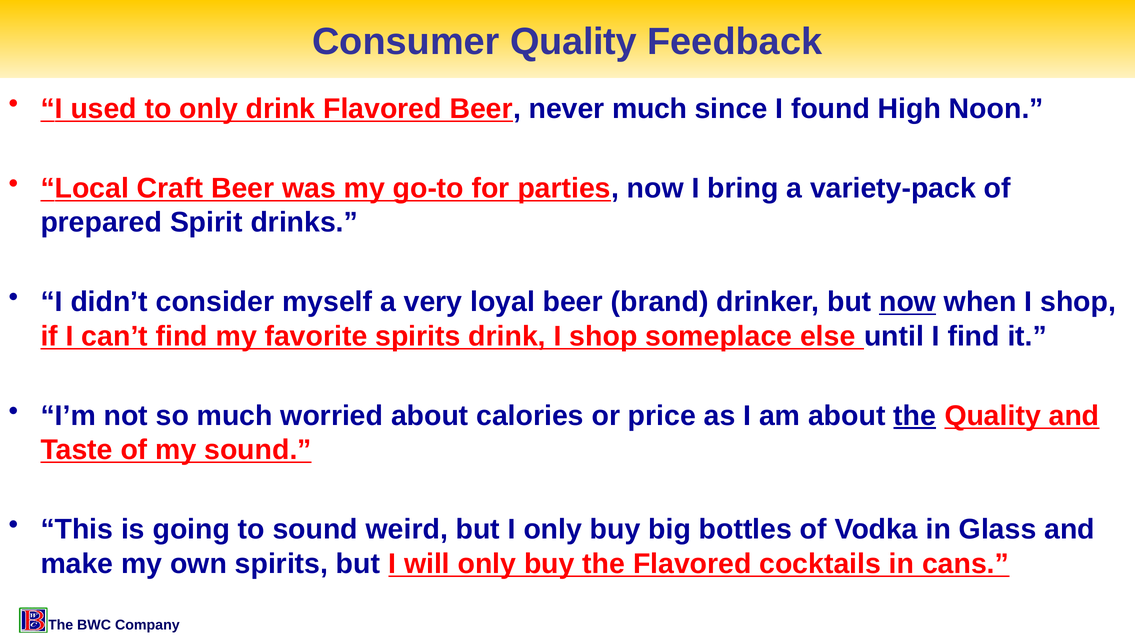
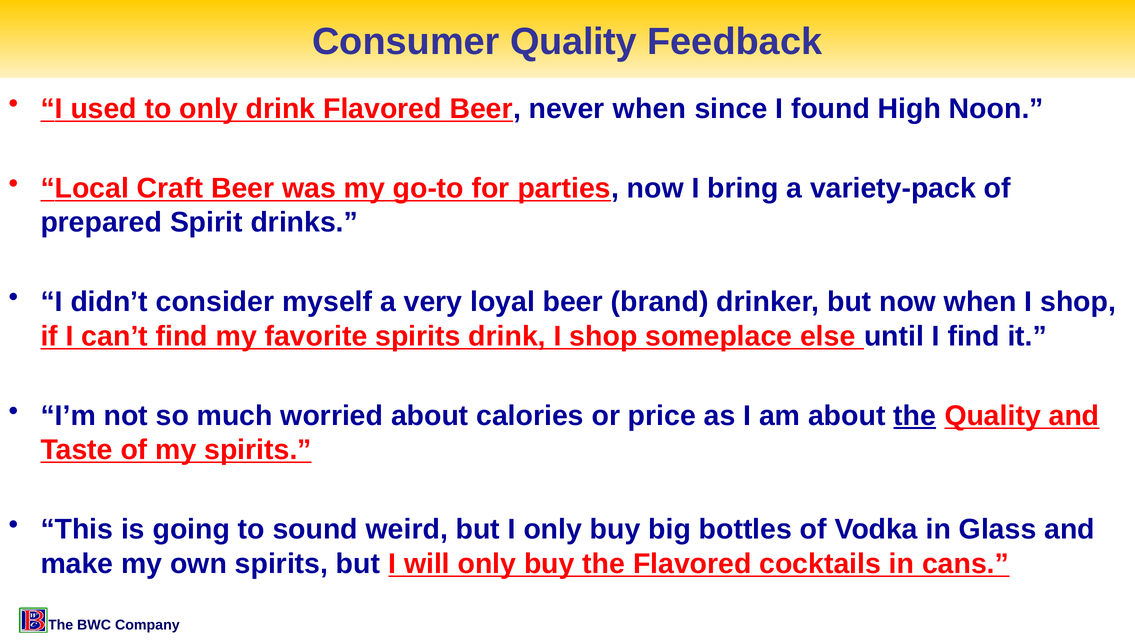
never much: much -> when
now at (908, 302) underline: present -> none
my sound: sound -> spirits
